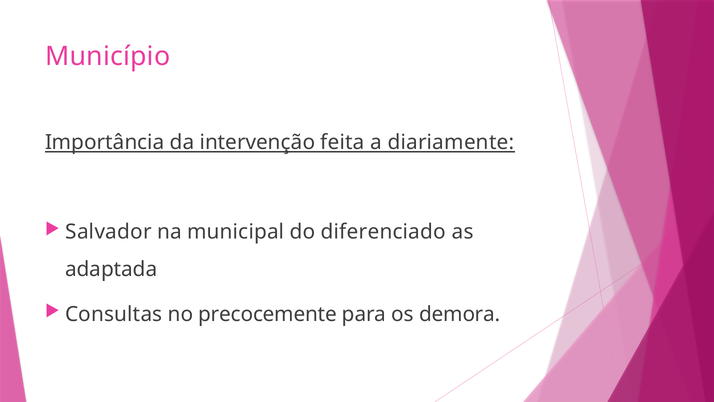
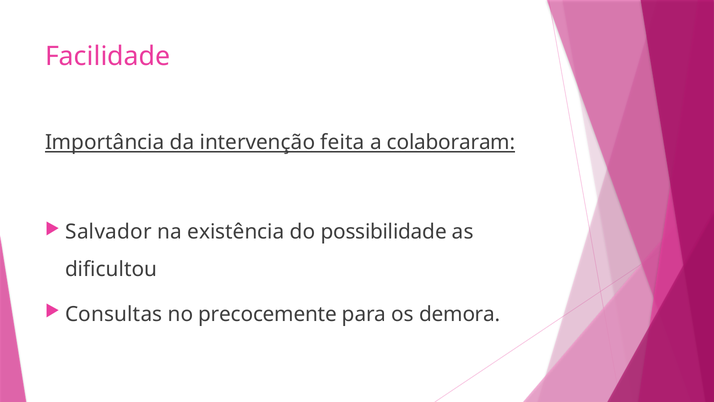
Município: Município -> Facilidade
diariamente: diariamente -> colaboraram
municipal: municipal -> existência
diferenciado: diferenciado -> possibilidade
adaptada: adaptada -> dificultou
